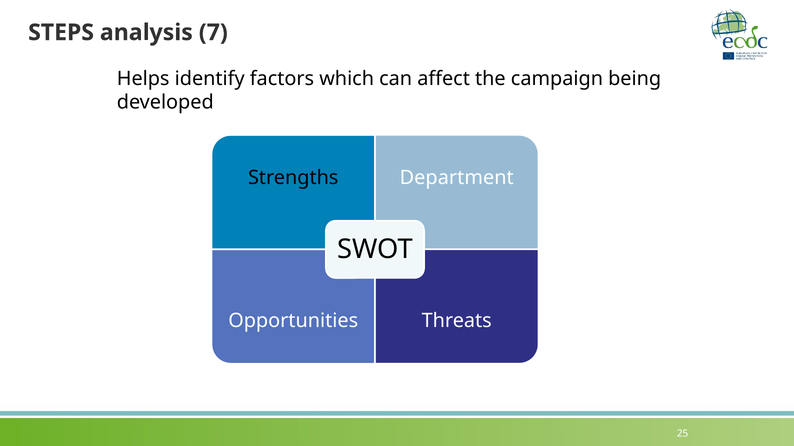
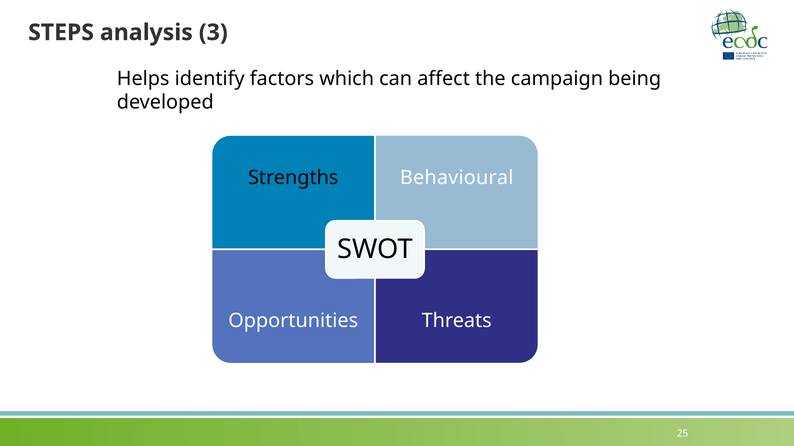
7: 7 -> 3
Department: Department -> Behavioural
